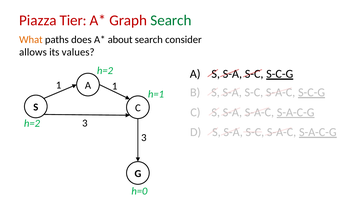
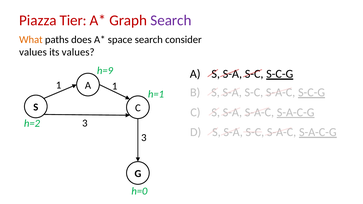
Search at (171, 20) colour: green -> purple
about: about -> space
allows at (33, 52): allows -> values
h=2 at (105, 71): h=2 -> h=9
